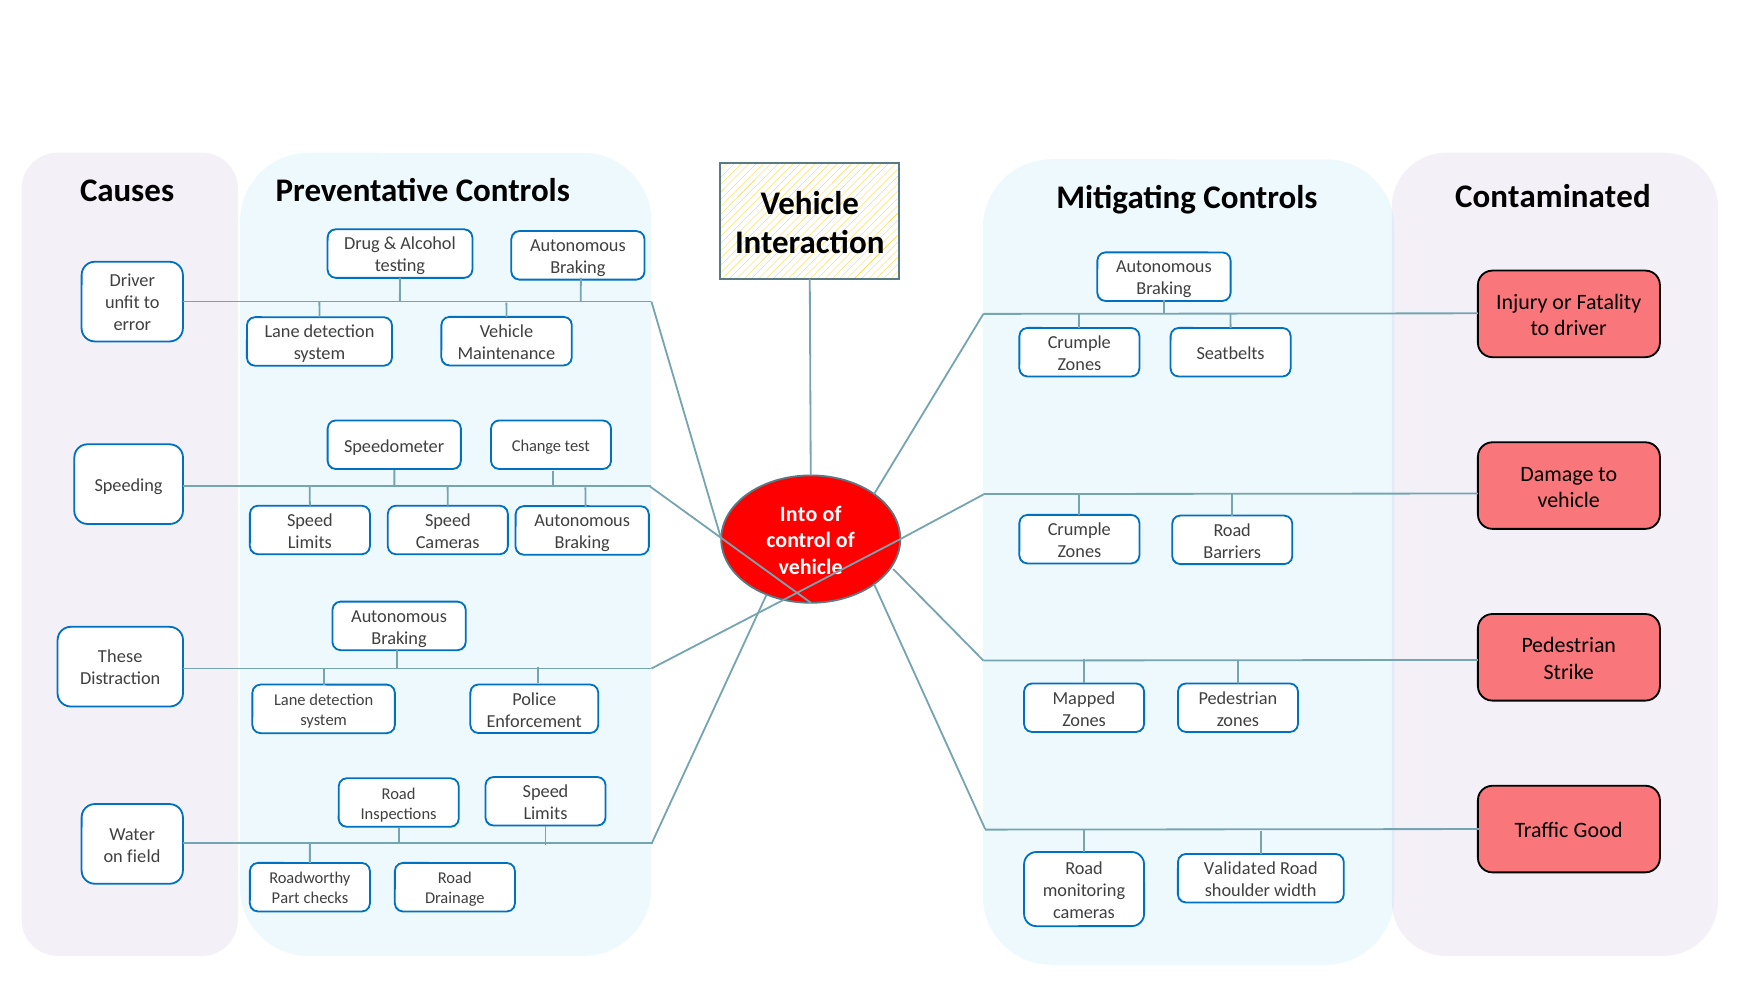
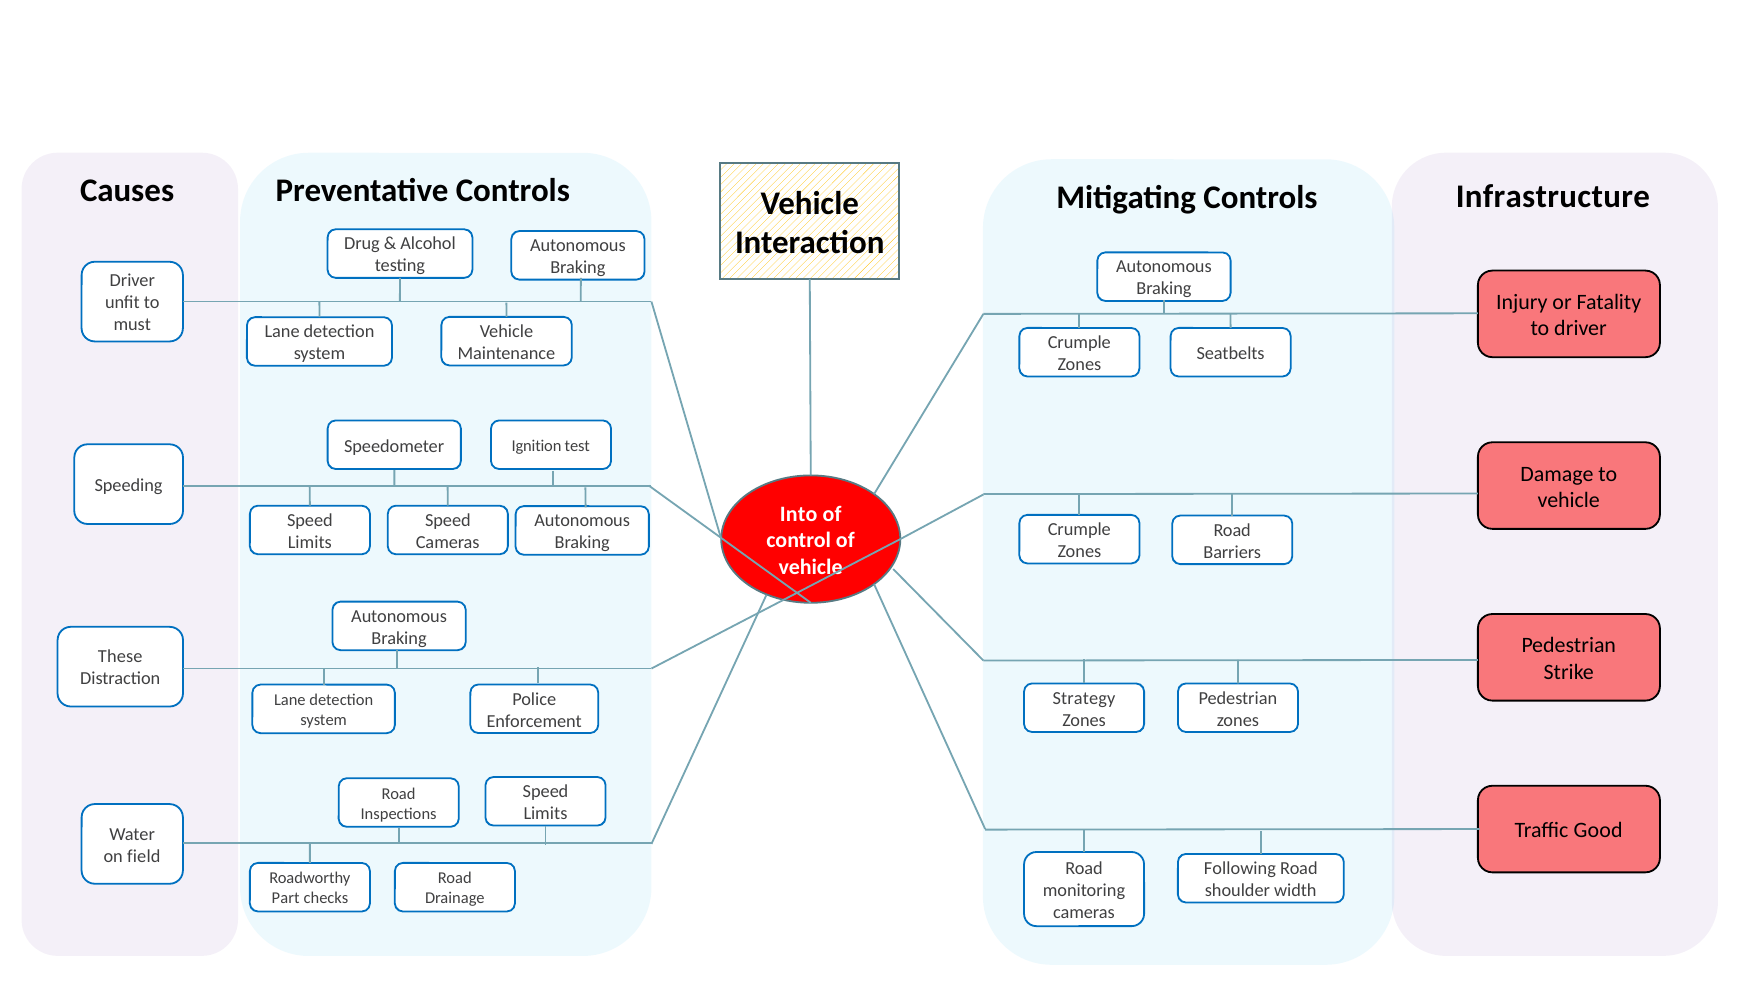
Contaminated: Contaminated -> Infrastructure
error: error -> must
Change: Change -> Ignition
Mapped: Mapped -> Strategy
Validated: Validated -> Following
